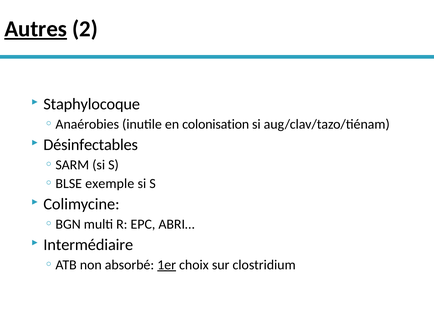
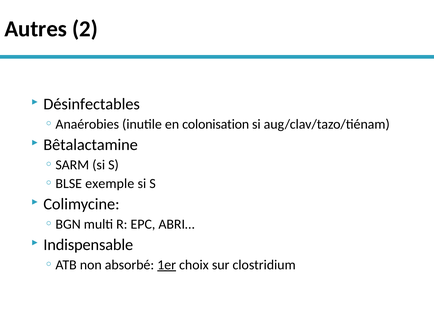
Autres underline: present -> none
Staphylocoque: Staphylocoque -> Désinfectables
Désinfectables: Désinfectables -> Bêtalactamine
Intermédiaire: Intermédiaire -> Indispensable
